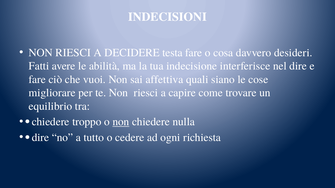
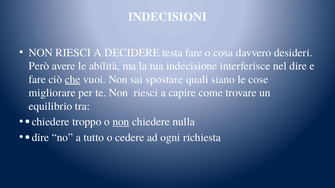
Fatti: Fatti -> Però
che underline: none -> present
affettiva: affettiva -> spostare
